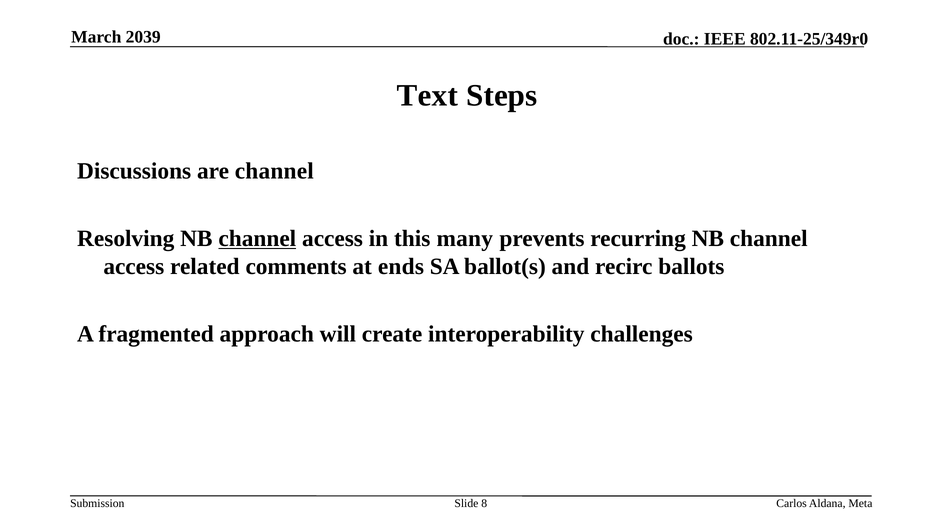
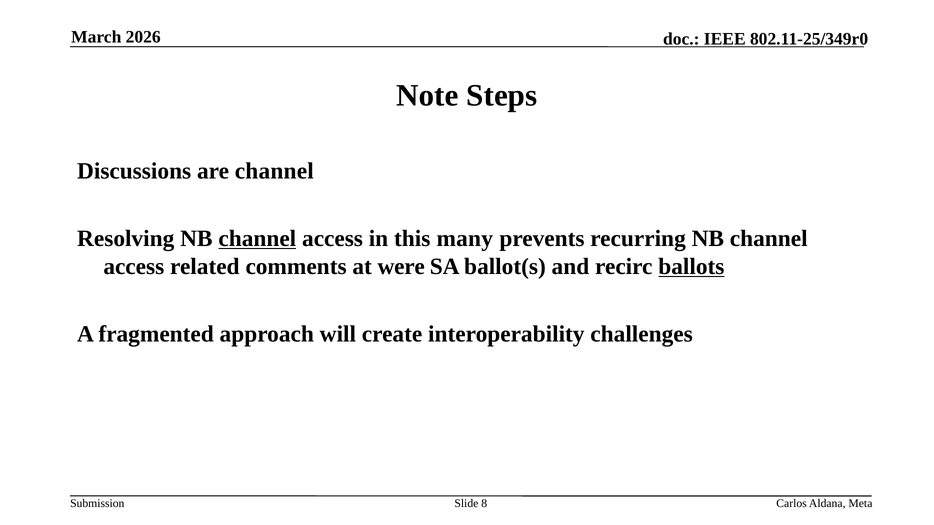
2039: 2039 -> 2026
Text: Text -> Note
ends: ends -> were
ballots underline: none -> present
